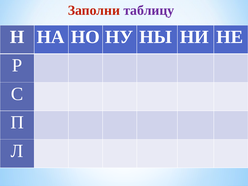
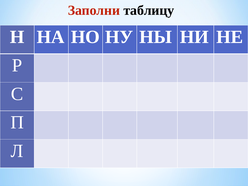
таблицу colour: purple -> black
